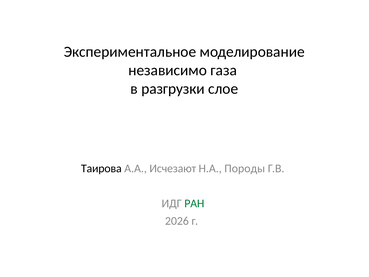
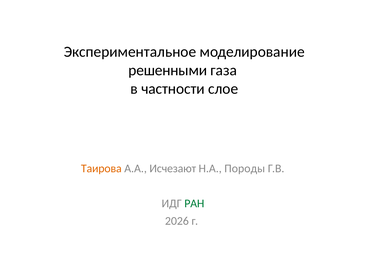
независимо: независимо -> решенными
разгрузки: разгрузки -> частности
Таирова colour: black -> orange
